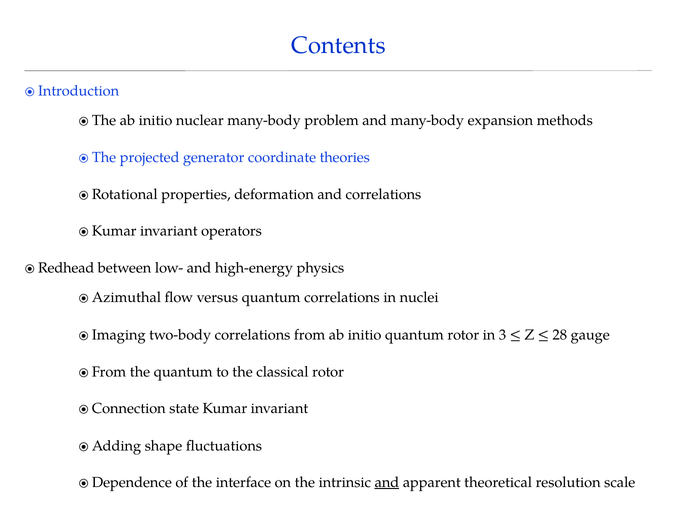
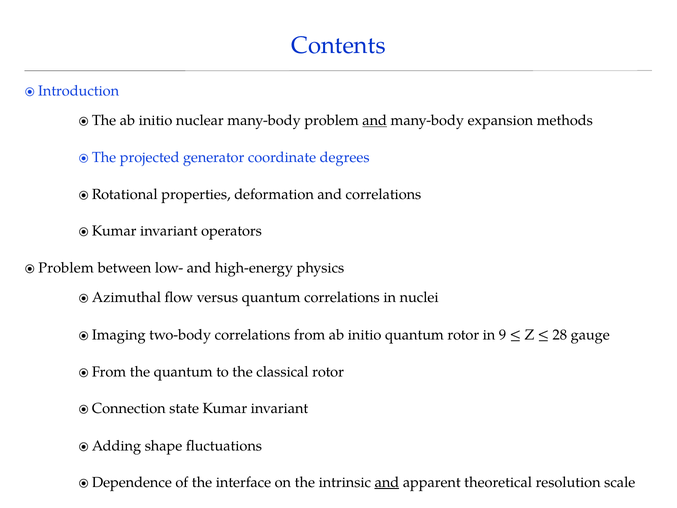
and at (375, 120) underline: none -> present
theories: theories -> degrees
Redhead at (66, 268): Redhead -> Problem
3: 3 -> 9
